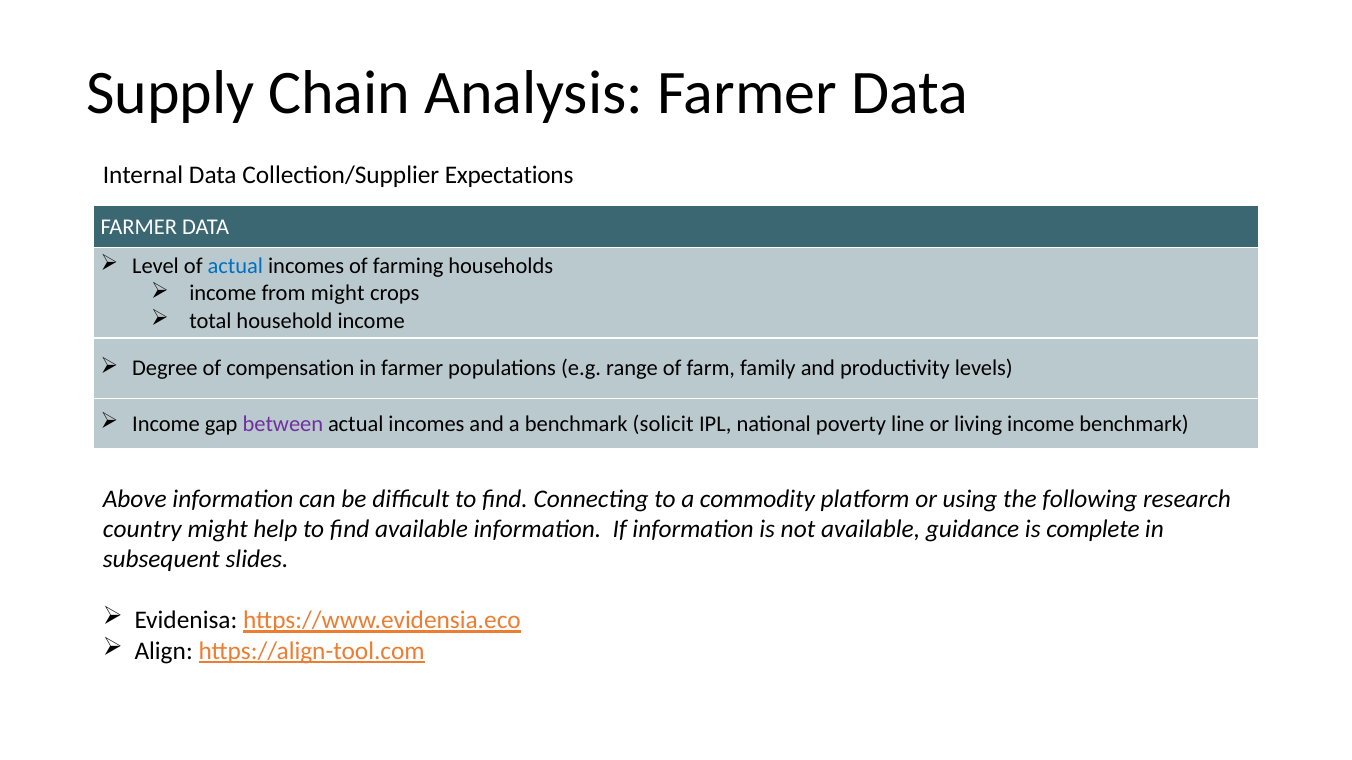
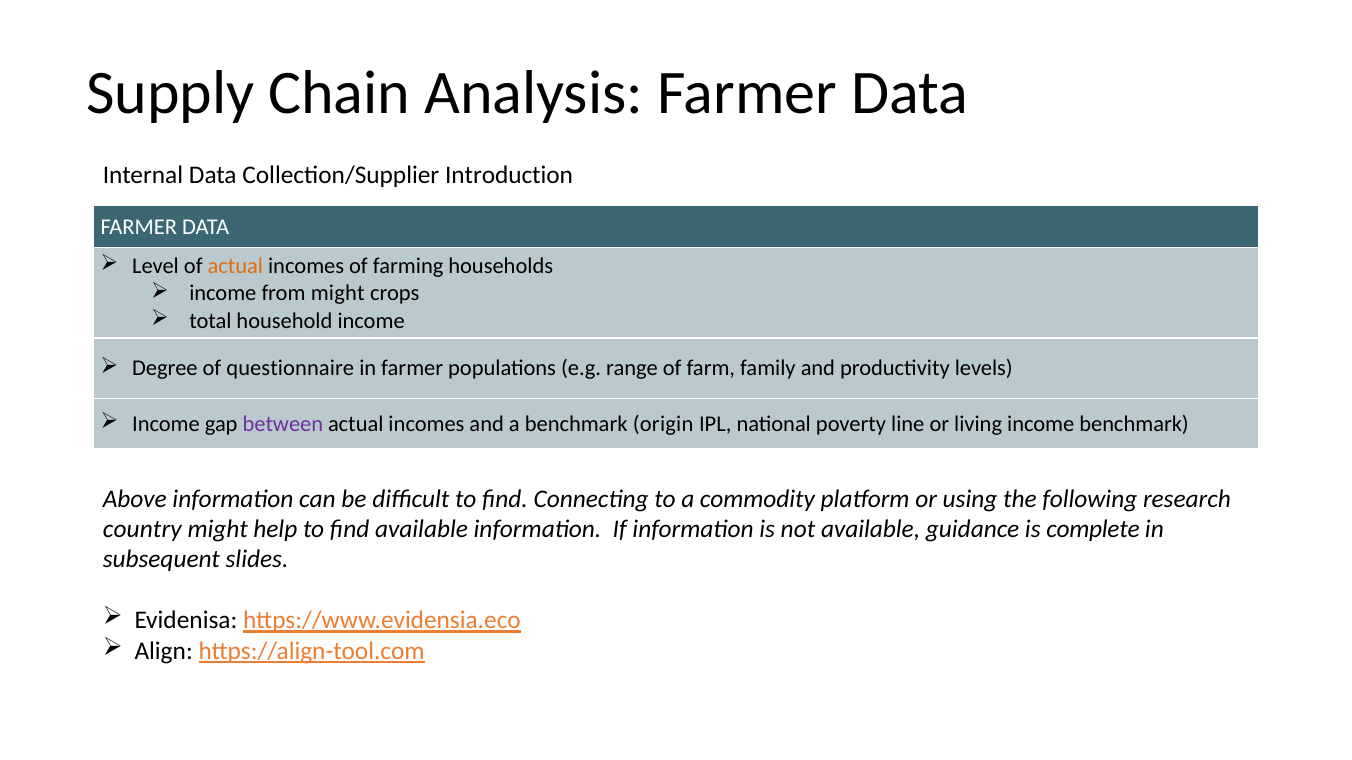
Expectations: Expectations -> Introduction
actual at (235, 266) colour: blue -> orange
compensation: compensation -> questionnaire
solicit: solicit -> origin
